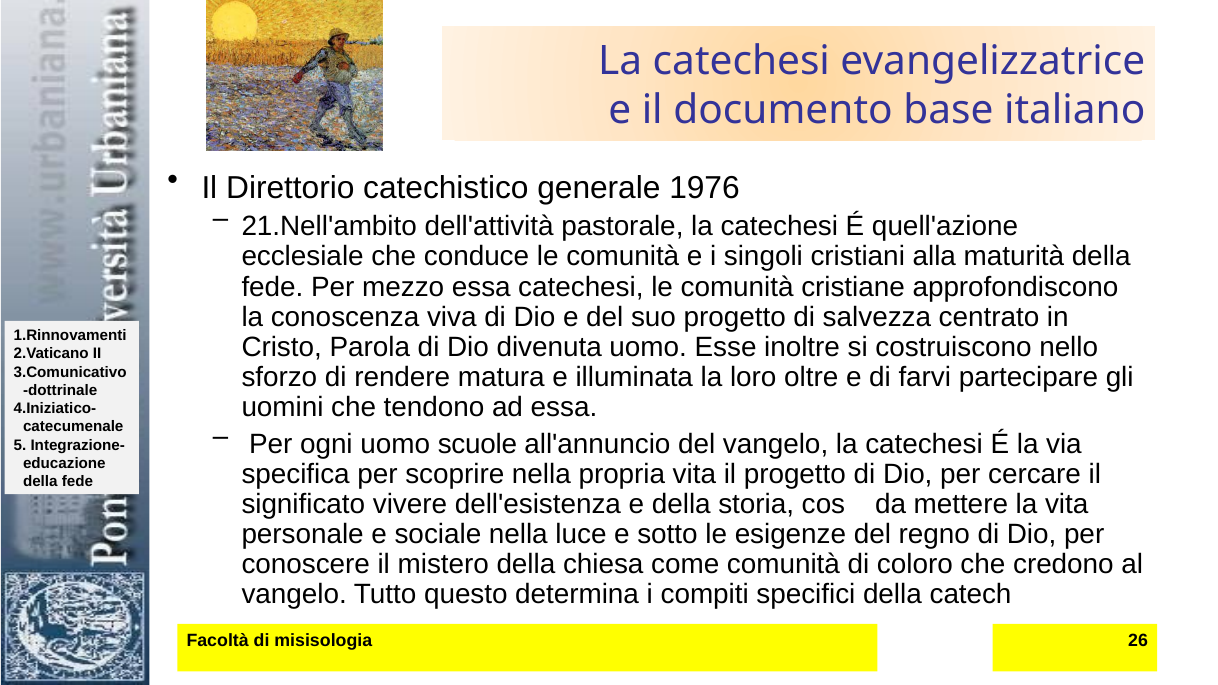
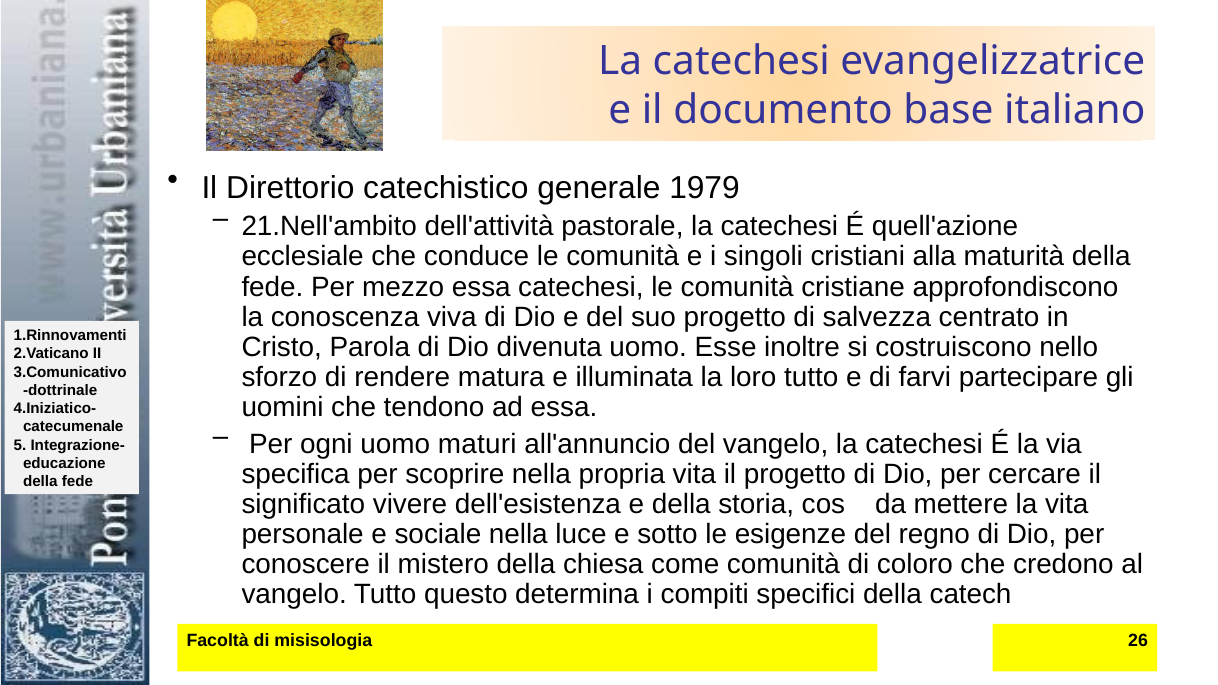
1976: 1976 -> 1979
loro oltre: oltre -> tutto
scuole: scuole -> maturi
